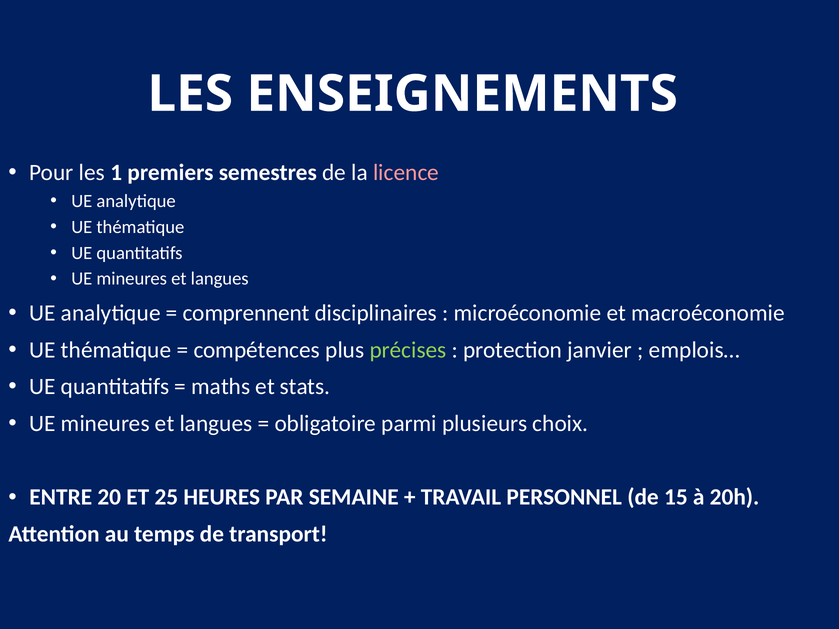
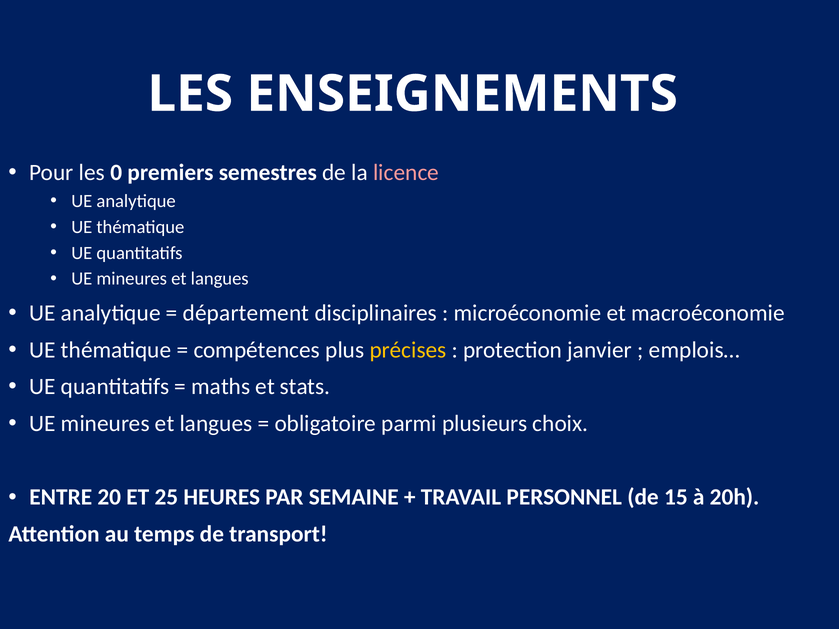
1: 1 -> 0
comprennent: comprennent -> département
précises colour: light green -> yellow
